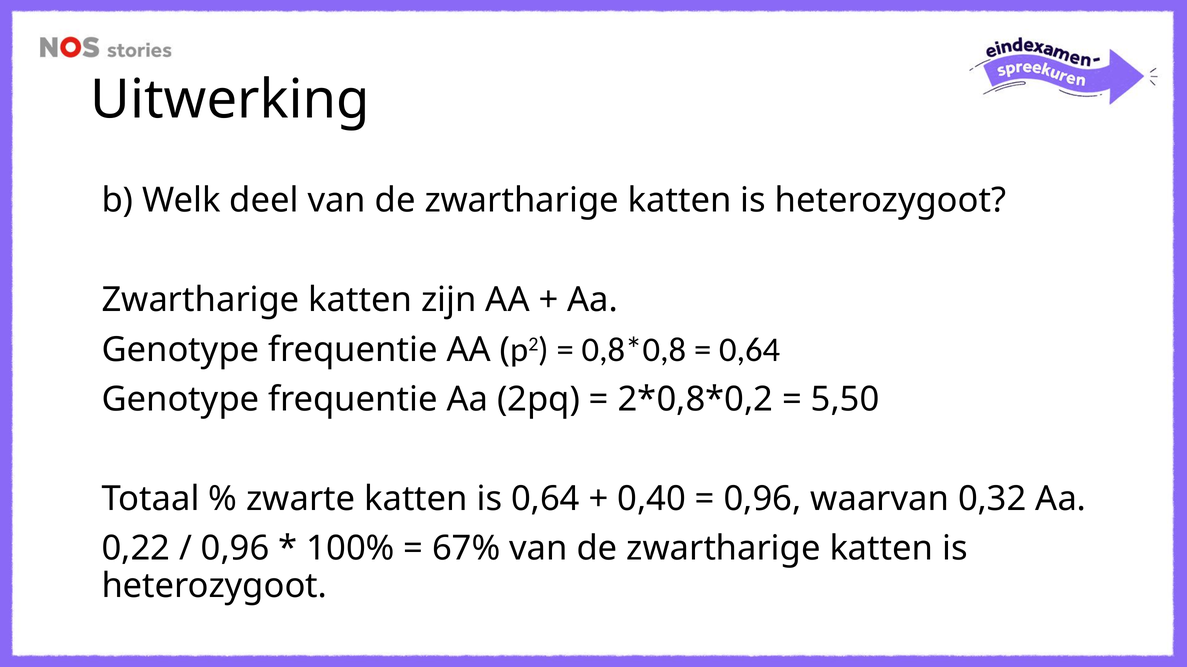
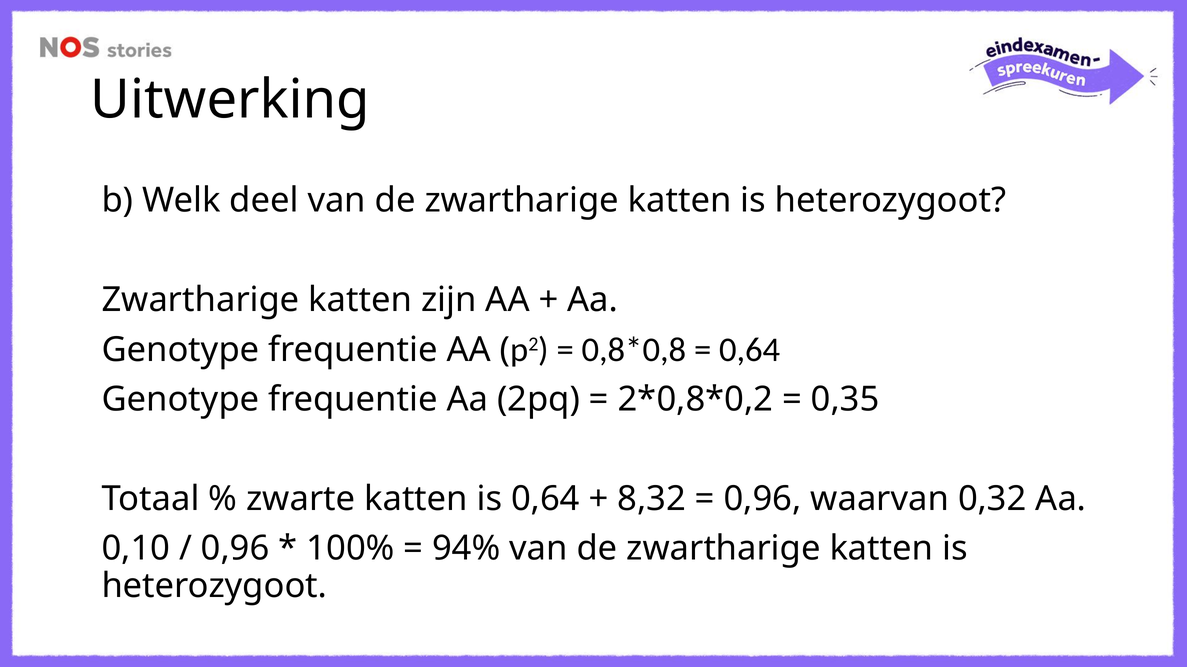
5,50: 5,50 -> 0,35
0,40: 0,40 -> 8,32
0,22: 0,22 -> 0,10
67%: 67% -> 94%
